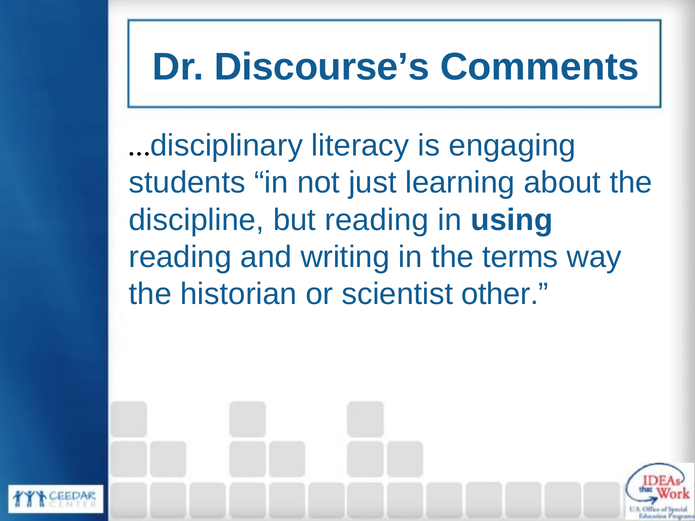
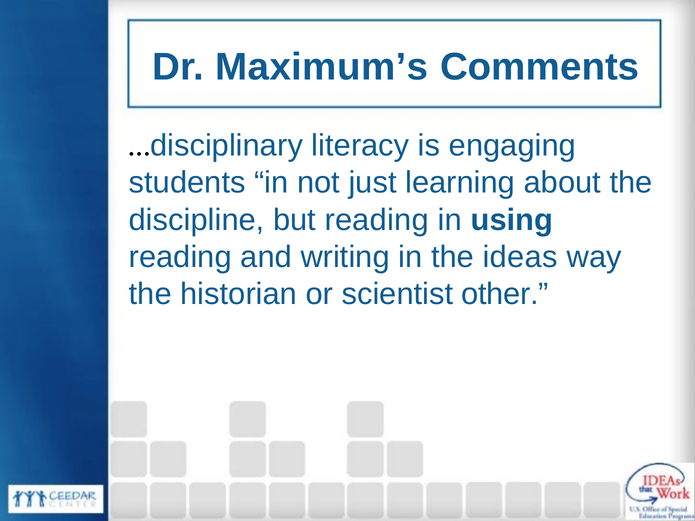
Discourse’s: Discourse’s -> Maximum’s
terms: terms -> ideas
